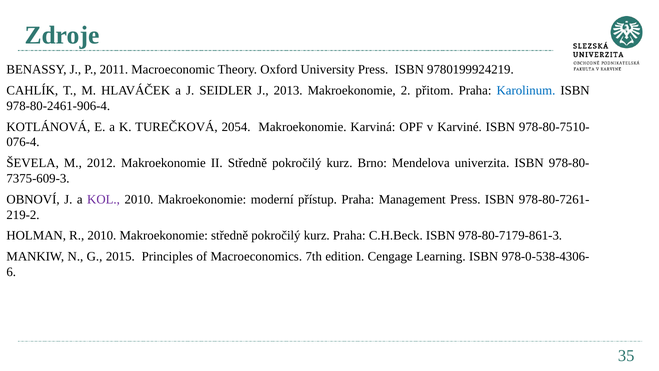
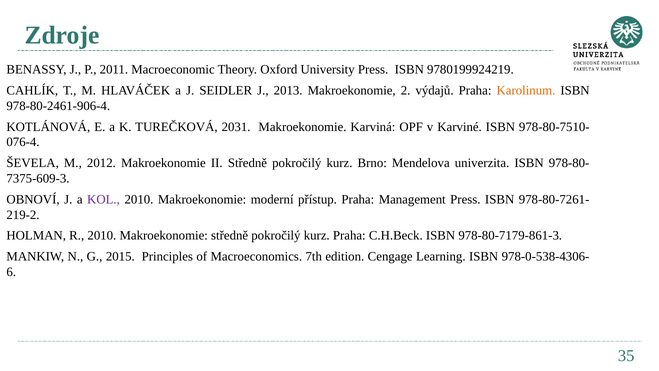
přitom: přitom -> výdajů
Karolinum colour: blue -> orange
2054: 2054 -> 2031
